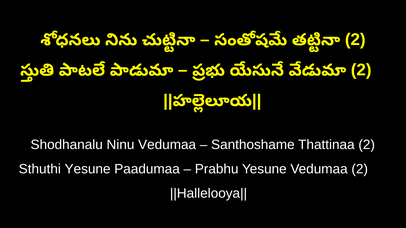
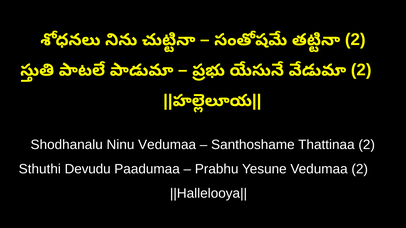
Sthuthi Yesune: Yesune -> Devudu
